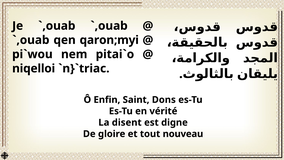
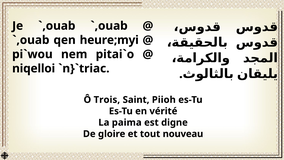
qaron;myi: qaron;myi -> heure;myi
Enfin: Enfin -> Trois
Dons: Dons -> Piioh
disent: disent -> paima
